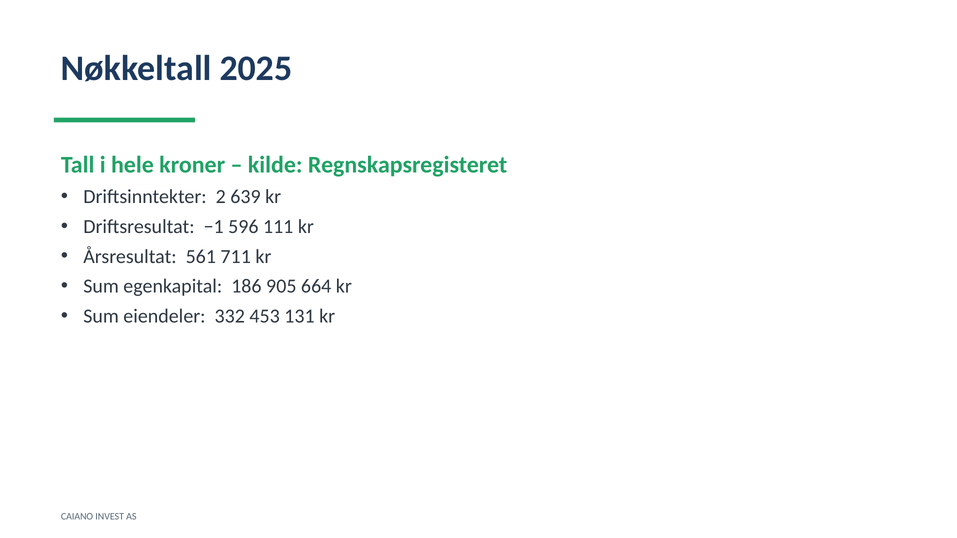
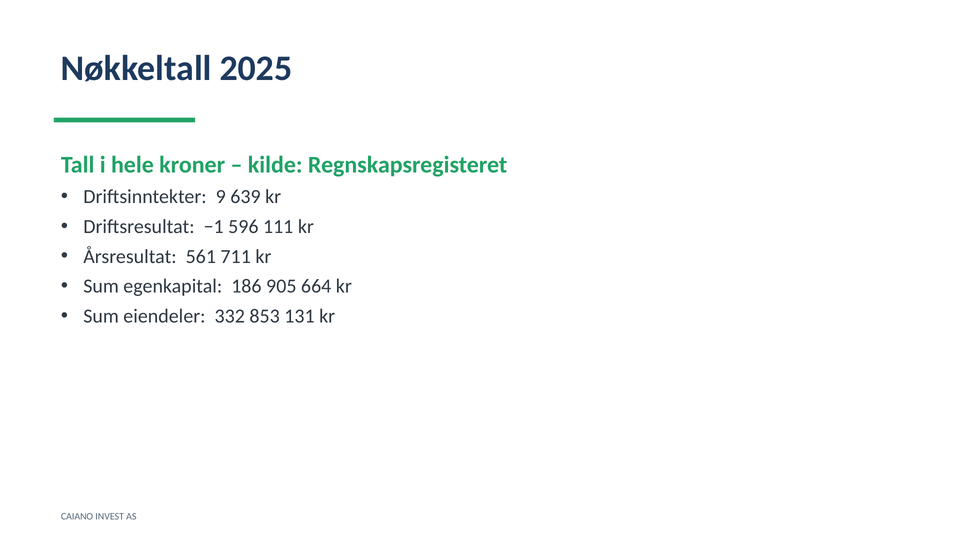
2: 2 -> 9
453: 453 -> 853
